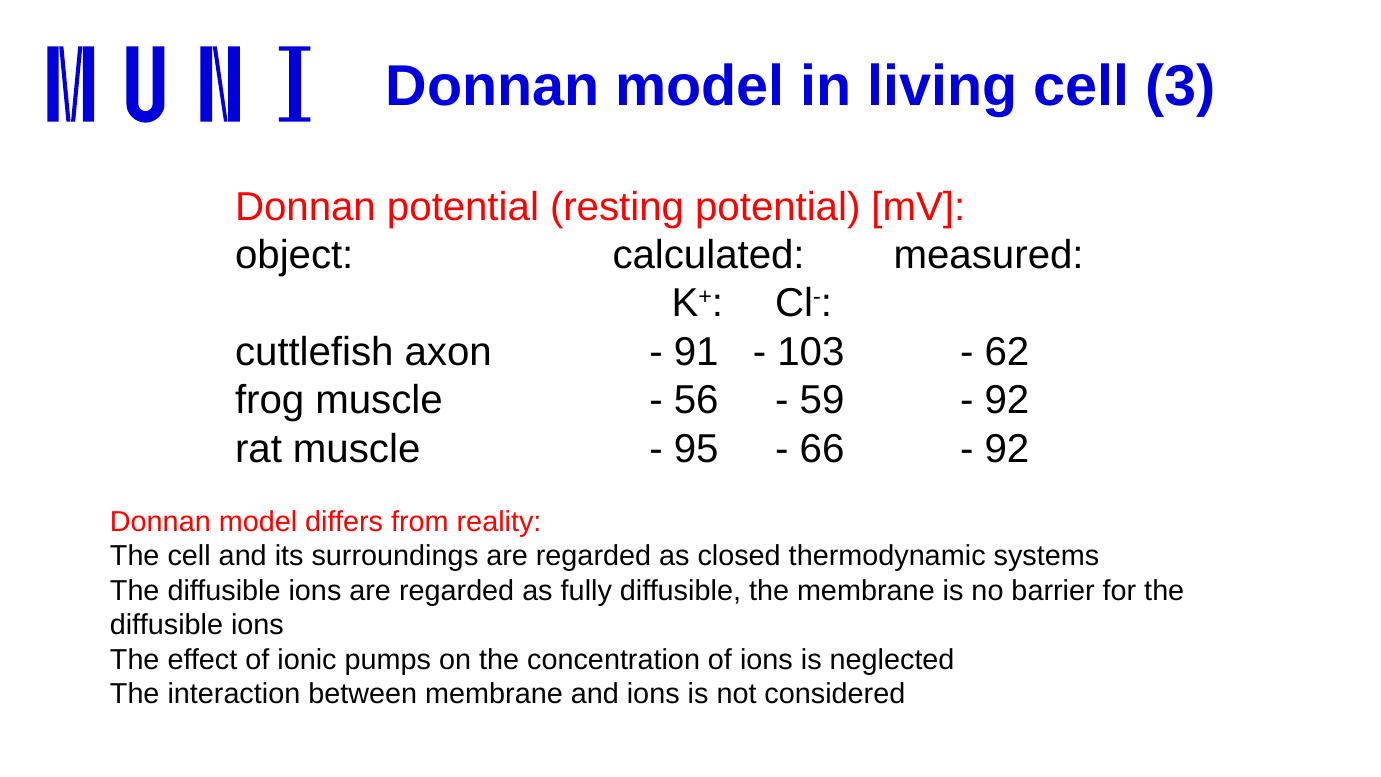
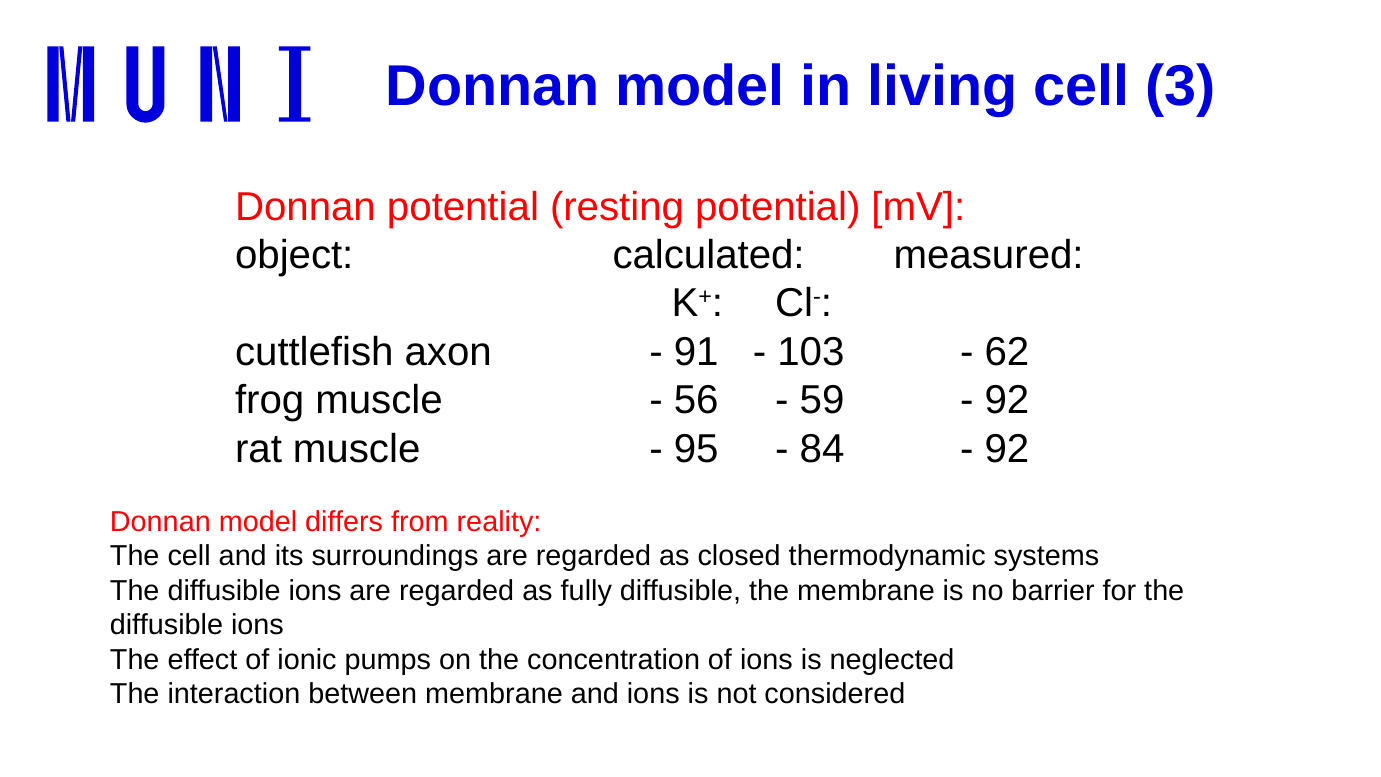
66: 66 -> 84
